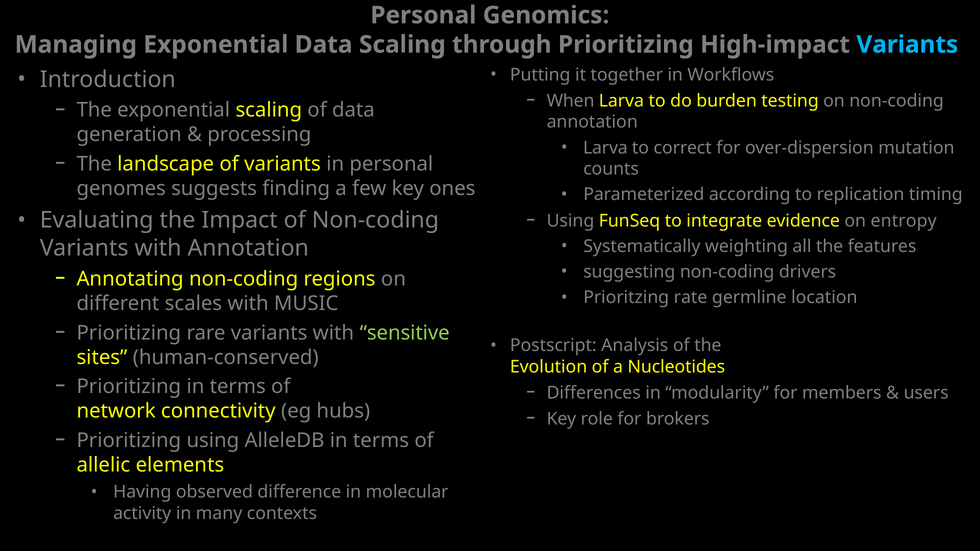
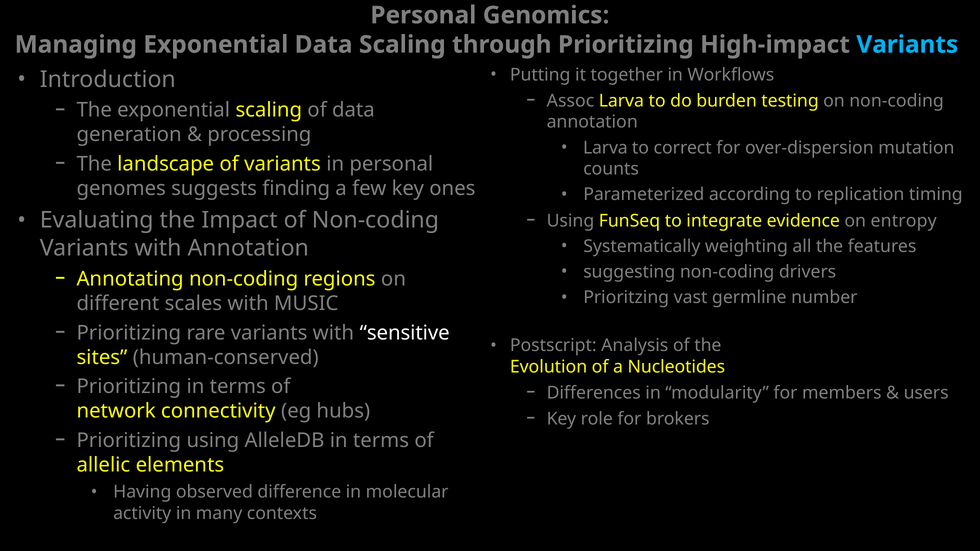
When: When -> Assoc
rate: rate -> vast
location: location -> number
sensitive colour: light green -> white
